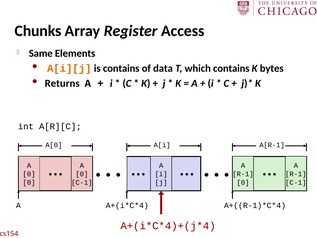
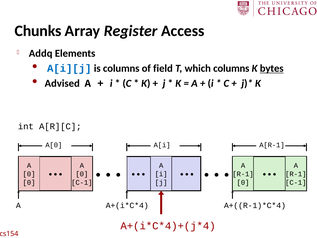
Same: Same -> Addq
A[i][j colour: orange -> blue
is contains: contains -> columns
data: data -> field
which contains: contains -> columns
bytes underline: none -> present
Returns: Returns -> Advised
